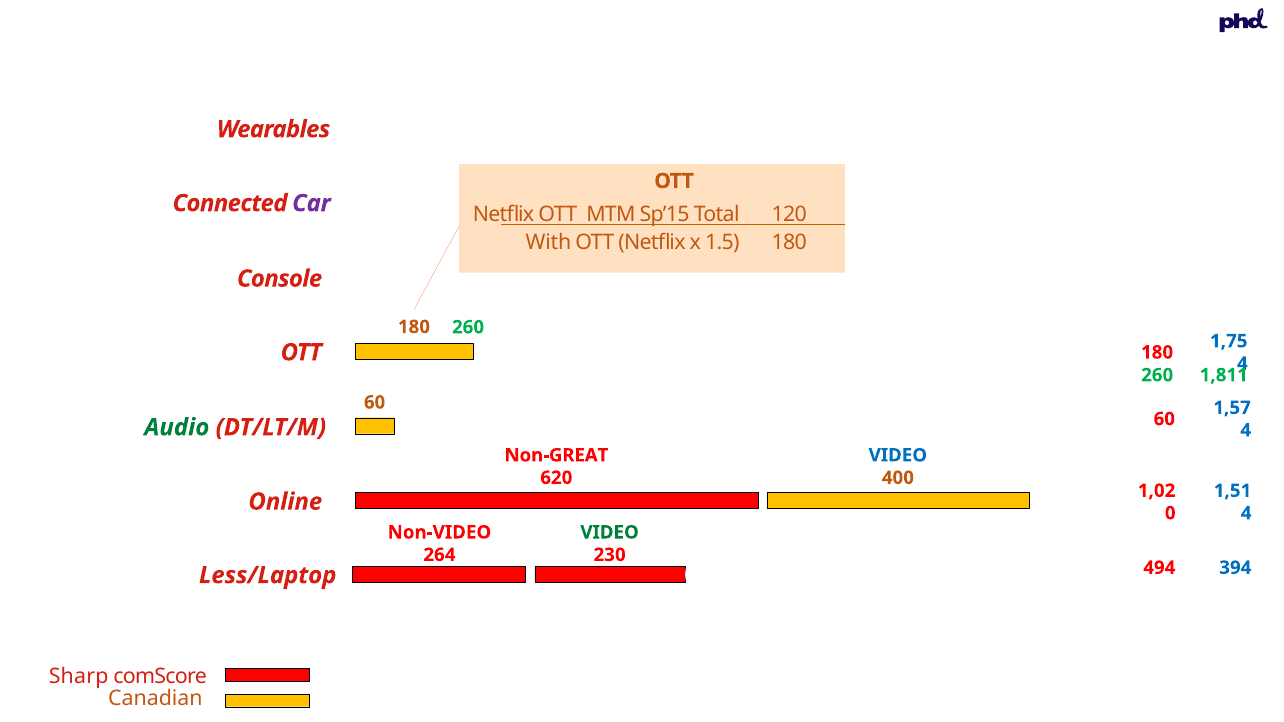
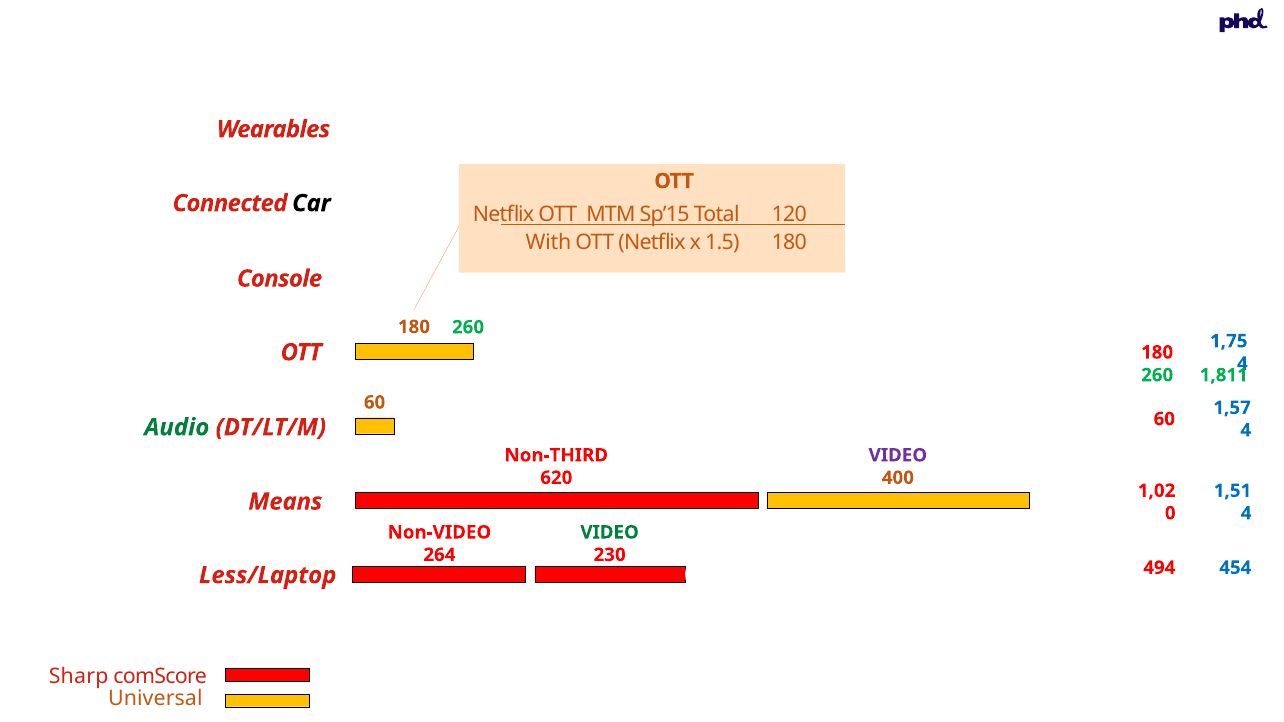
Car colour: purple -> black
Non-GREAT: Non-GREAT -> Non-THIRD
VIDEO at (898, 455) colour: blue -> purple
Online: Online -> Means
394: 394 -> 454
Canadian: Canadian -> Universal
